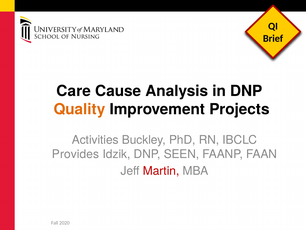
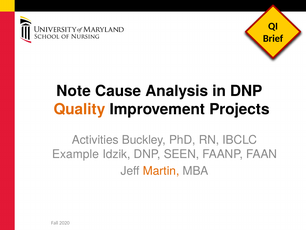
Care: Care -> Note
Provides: Provides -> Example
Martin colour: red -> orange
